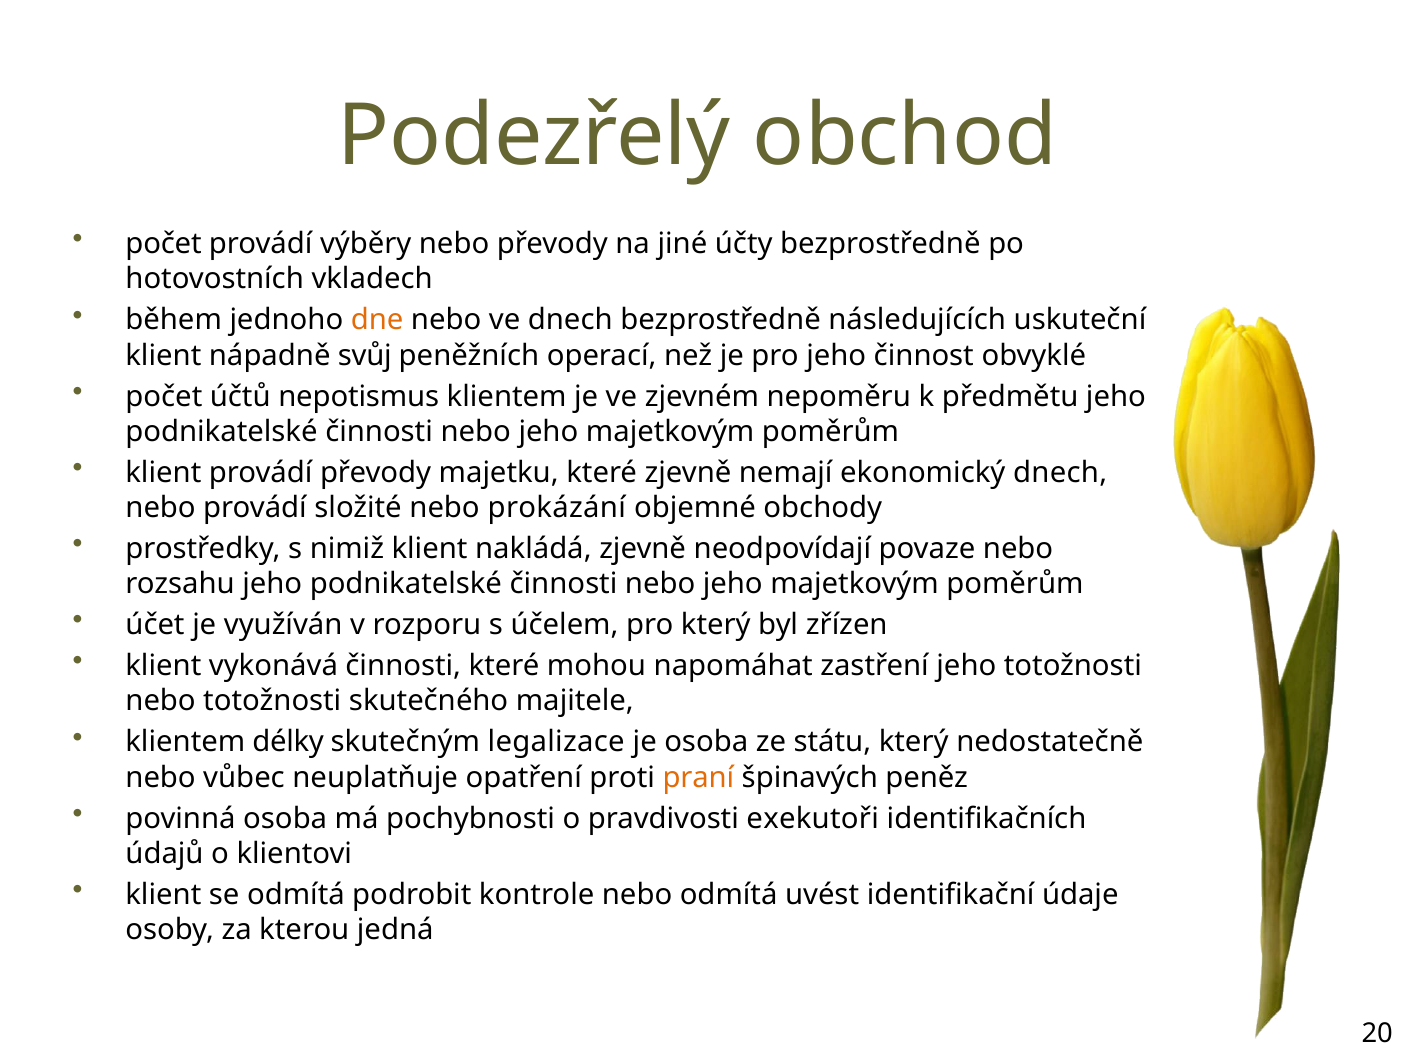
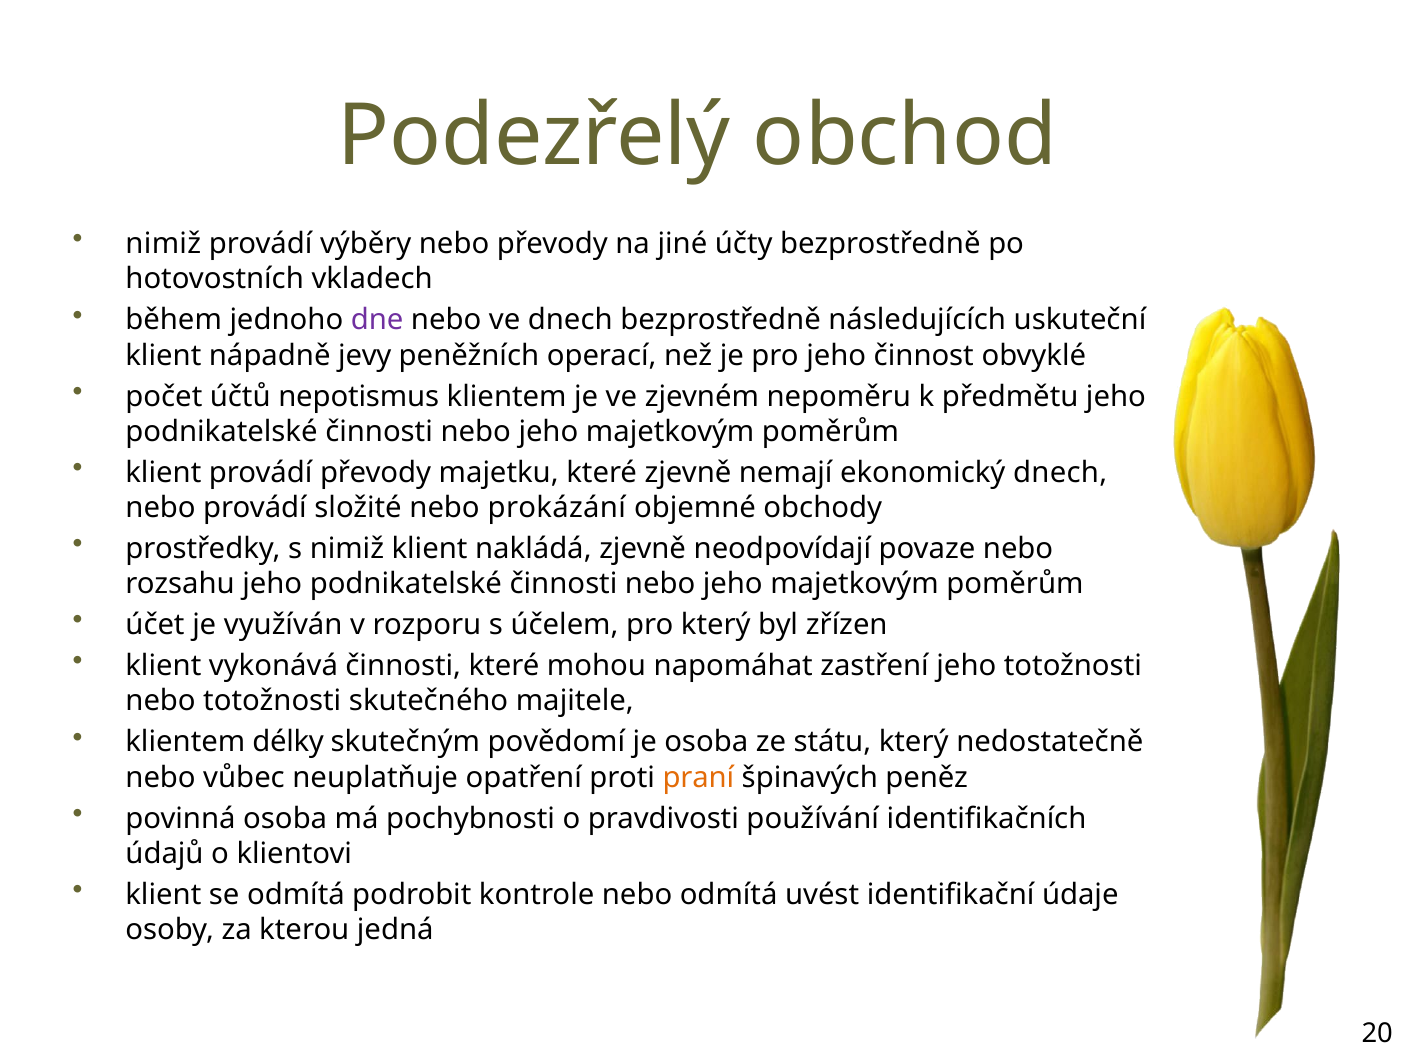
počet at (164, 244): počet -> nimiž
dne colour: orange -> purple
svůj: svůj -> jevy
legalizace: legalizace -> povědomí
exekutoři: exekutoři -> používání
